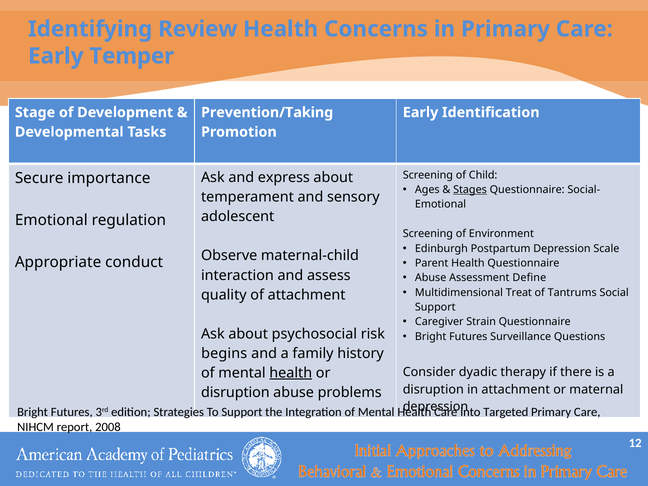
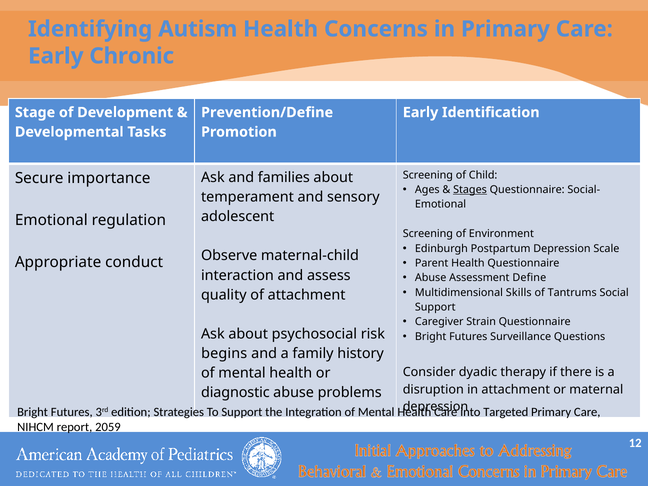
Review: Review -> Autism
Temper: Temper -> Chronic
Prevention/Taking: Prevention/Taking -> Prevention/Define
express: express -> families
Treat: Treat -> Skills
health at (291, 373) underline: present -> none
disruption at (235, 393): disruption -> diagnostic
2008: 2008 -> 2059
